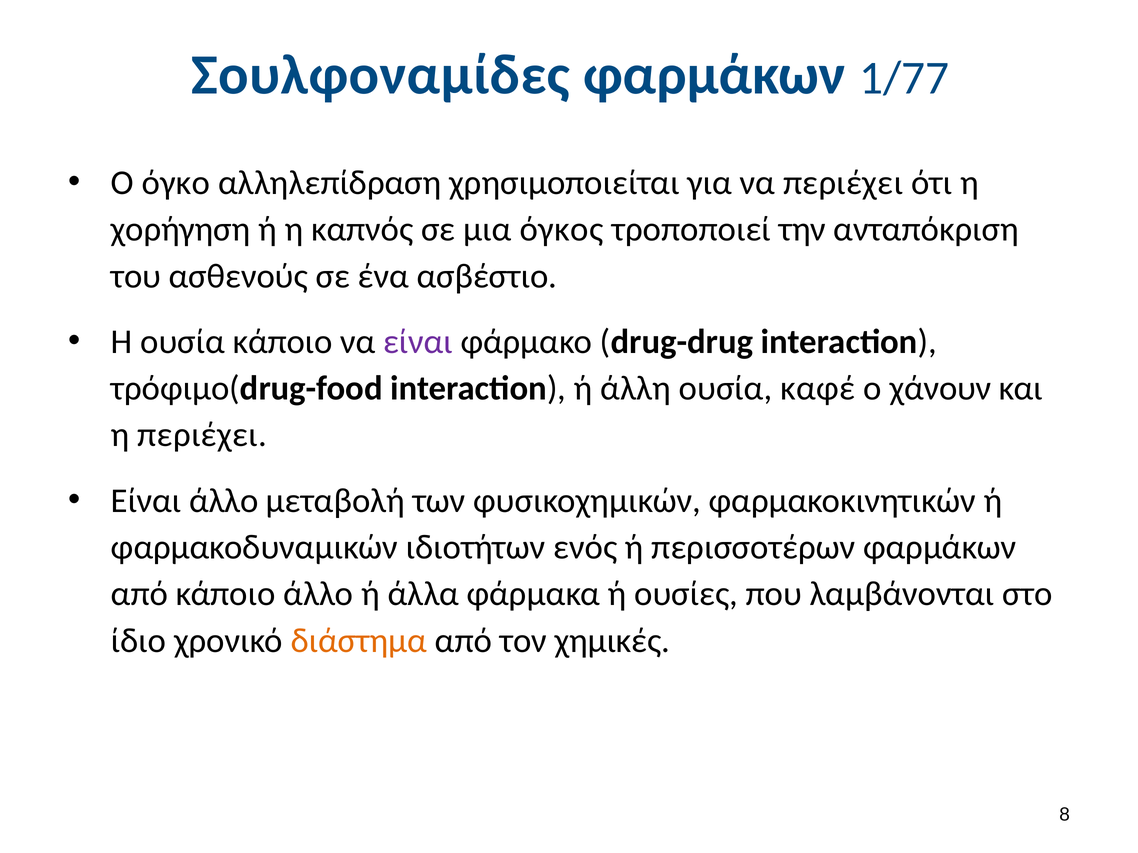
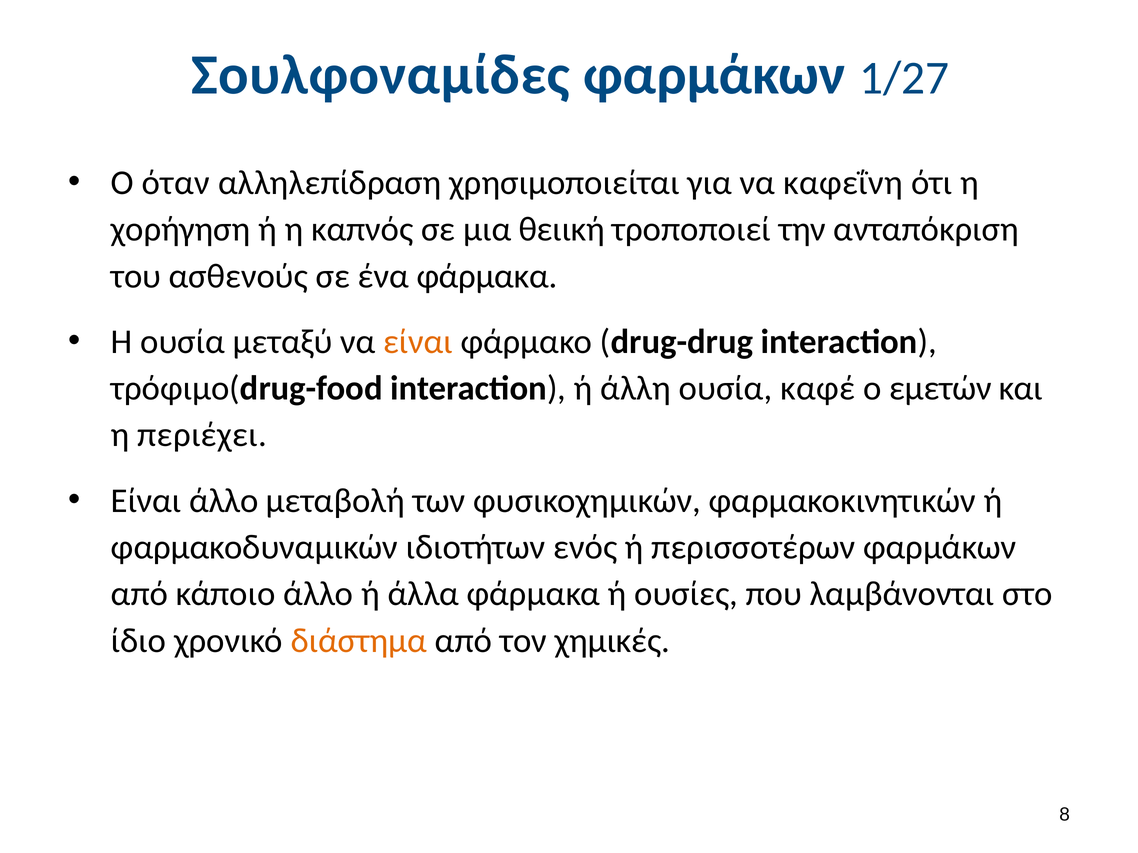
1/77: 1/77 -> 1/27
όγκο: όγκο -> όταν
να περιέχει: περιέχει -> καφεΐνη
όγκος: όγκος -> θειική
ασβέστιο: ασβέστιο -> φάρμακα
ουσία κάποιο: κάποιο -> μεταξύ
είναι at (418, 342) colour: purple -> orange
χάνουν: χάνουν -> εμετών
